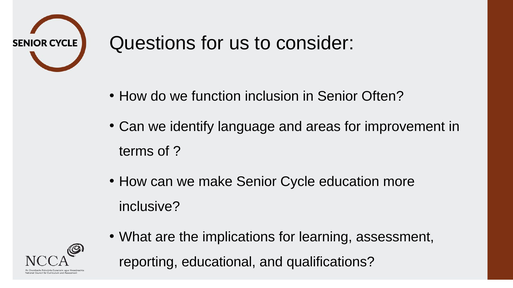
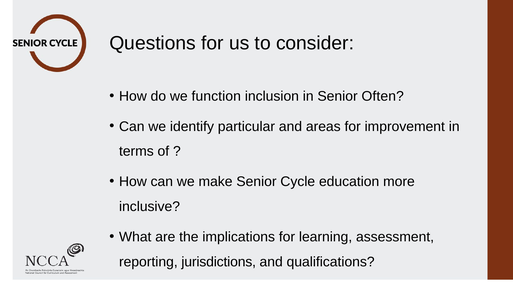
language: language -> particular
educational: educational -> jurisdictions
